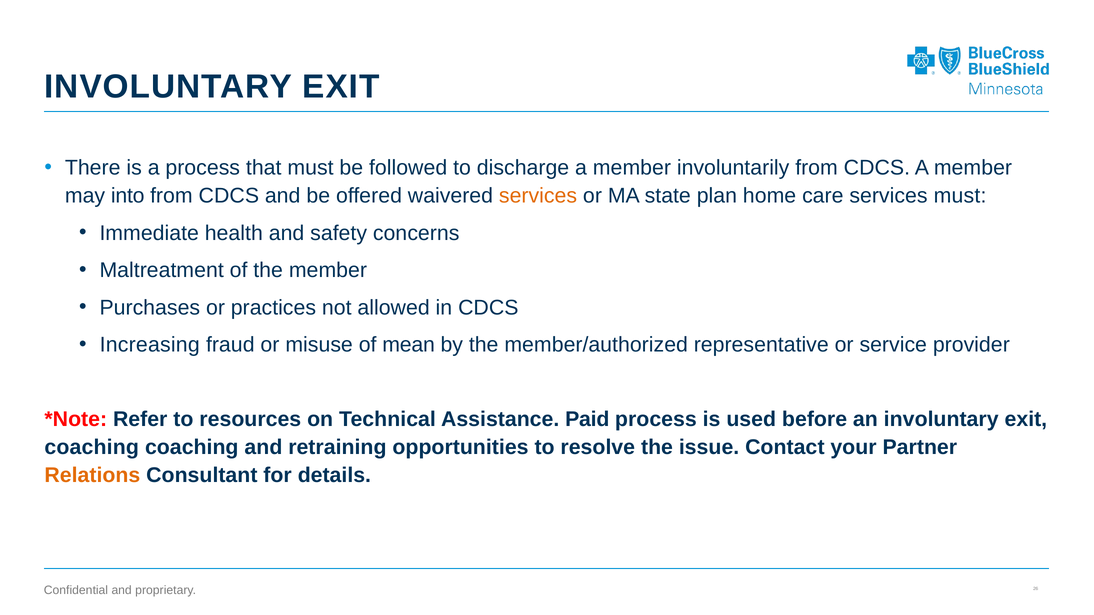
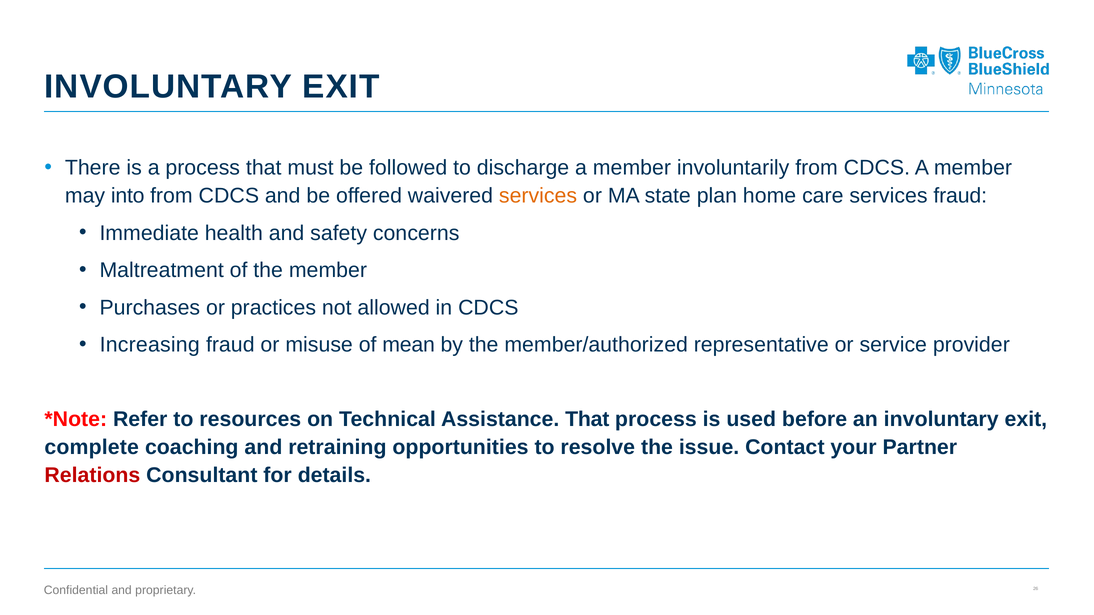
services must: must -> fraud
Assistance Paid: Paid -> That
coaching at (92, 448): coaching -> complete
Relations colour: orange -> red
